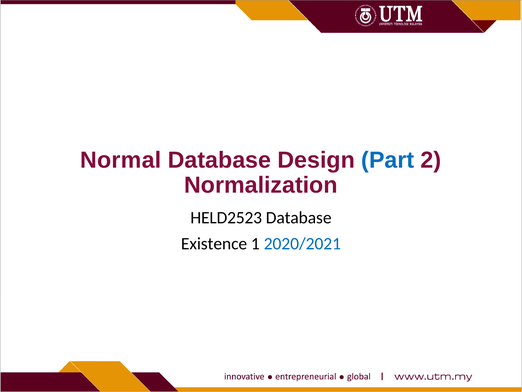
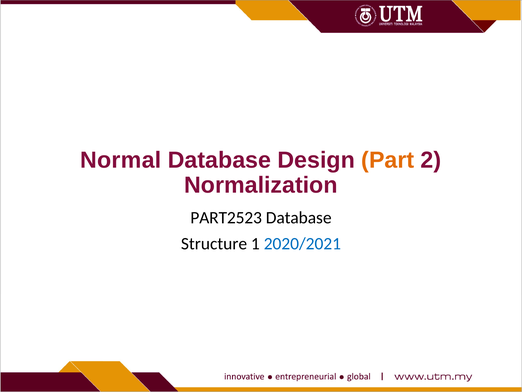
Part colour: blue -> orange
HELD2523: HELD2523 -> PART2523
Existence: Existence -> Structure
